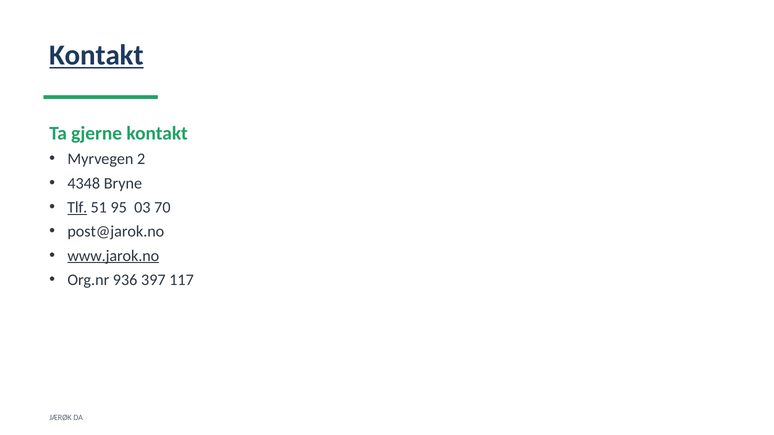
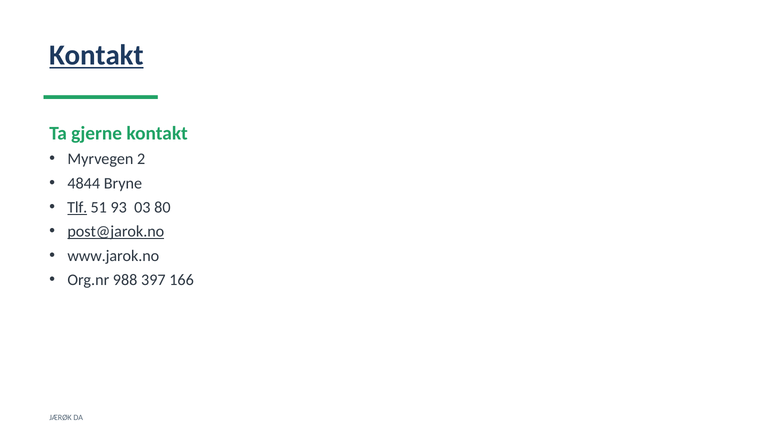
4348: 4348 -> 4844
95: 95 -> 93
70: 70 -> 80
post@jarok.no underline: none -> present
www.jarok.no underline: present -> none
936: 936 -> 988
117: 117 -> 166
